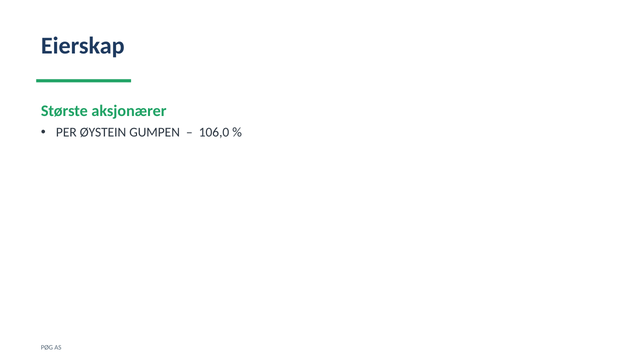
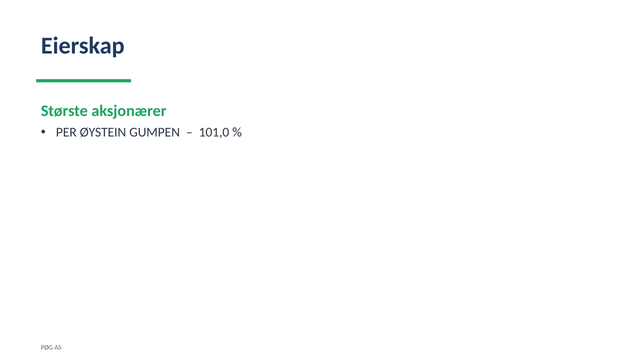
106,0: 106,0 -> 101,0
